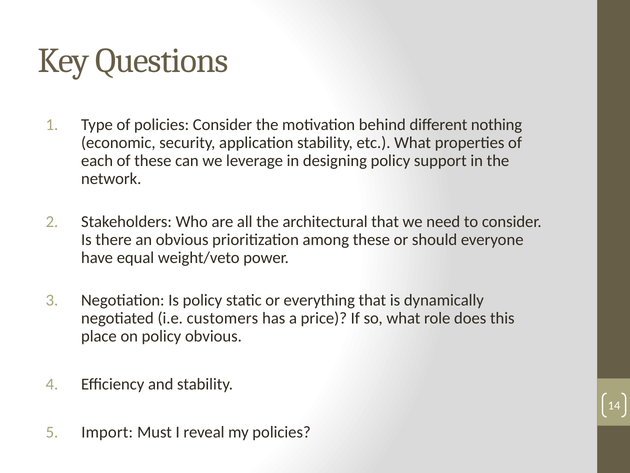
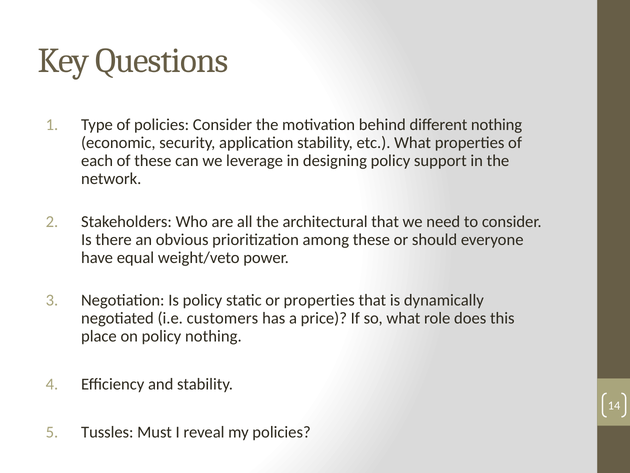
or everything: everything -> properties
policy obvious: obvious -> nothing
Import: Import -> Tussles
